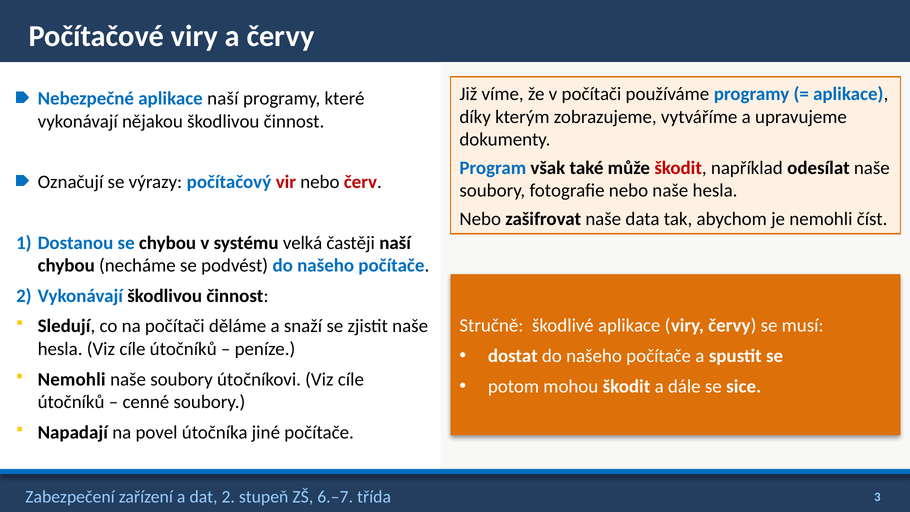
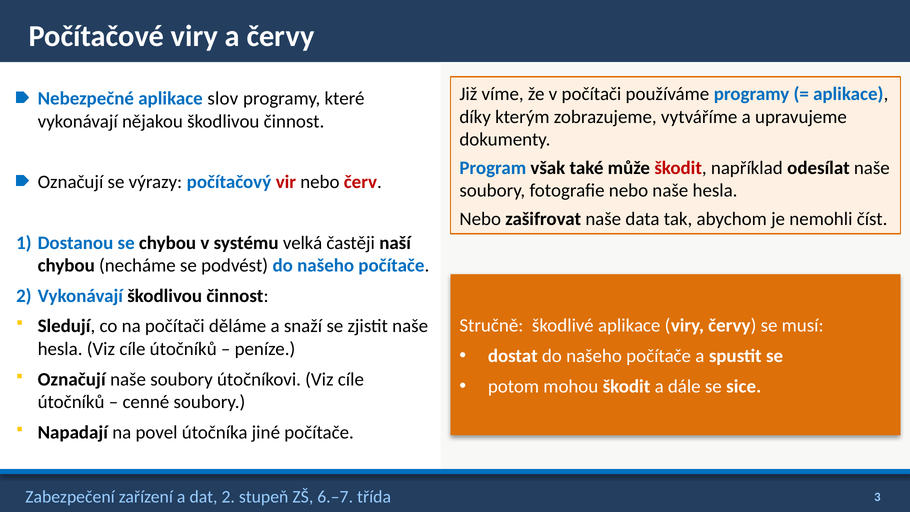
aplikace naší: naší -> slov
Nemohli at (72, 379): Nemohli -> Označují
